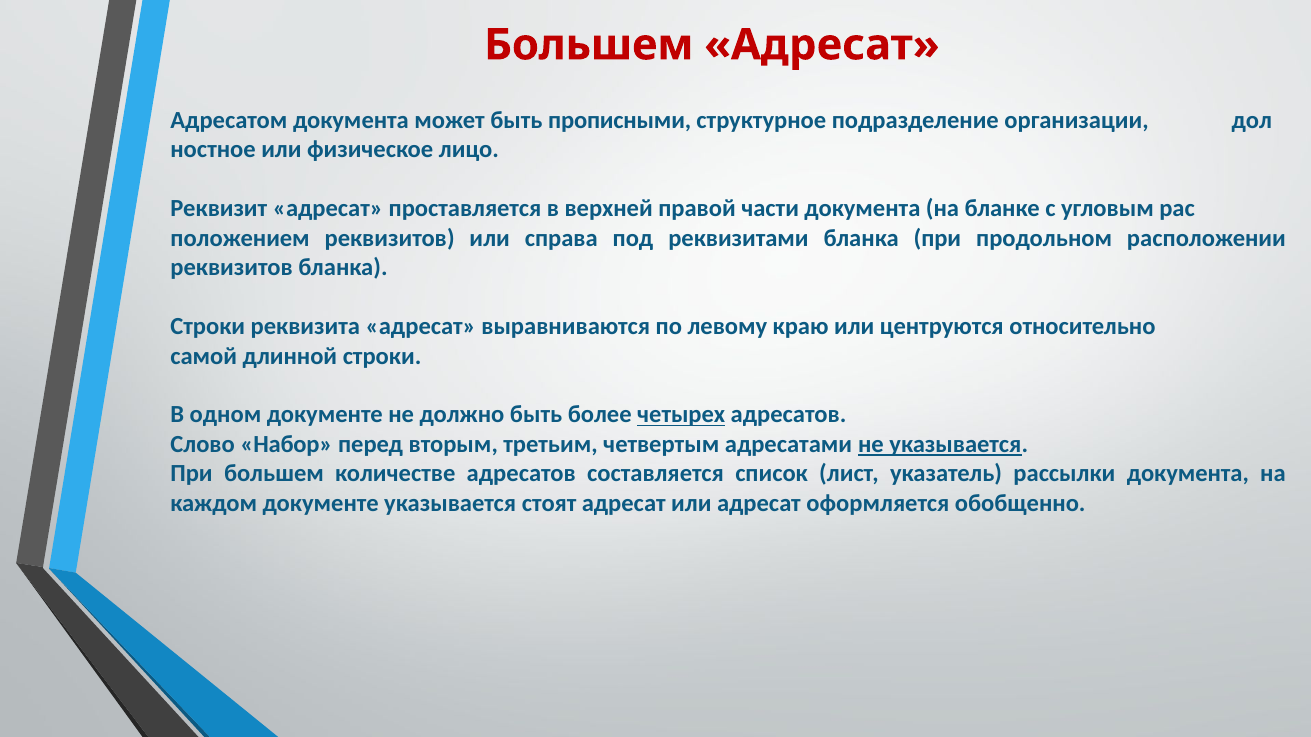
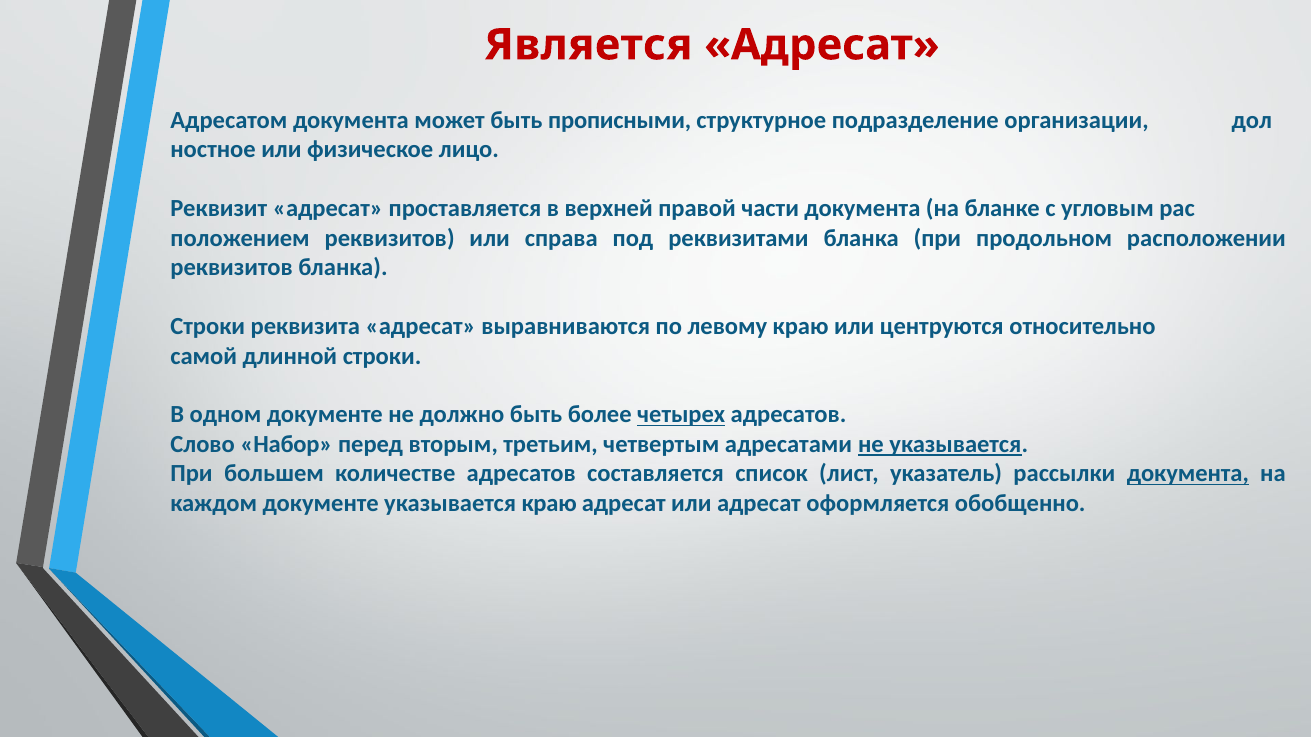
Большем at (589, 45): Большем -> Является
документа at (1188, 474) underline: none -> present
указывается стоят: стоят -> краю
